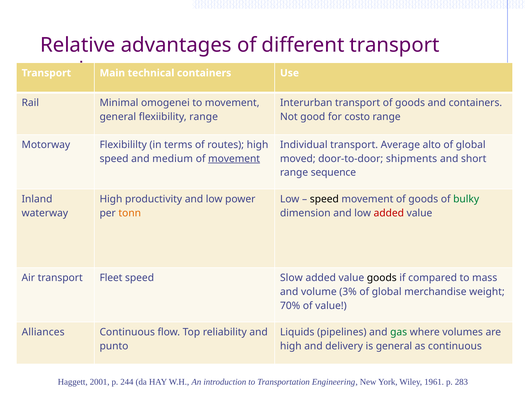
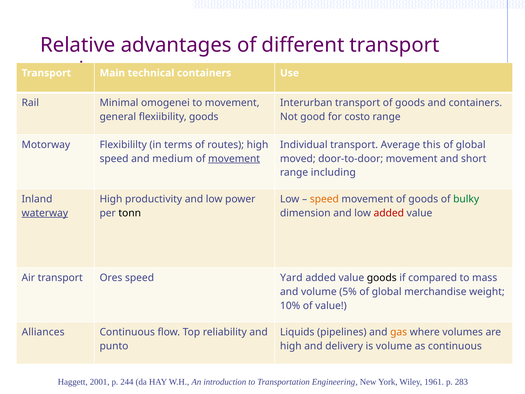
flexiibility range: range -> goods
alto: alto -> this
door-to-door shipments: shipments -> movement
sequence: sequence -> including
speed at (324, 199) colour: black -> orange
waterway underline: none -> present
tonn colour: orange -> black
Fleet: Fleet -> Ores
Slow: Slow -> Yard
3%: 3% -> 5%
70%: 70% -> 10%
gas colour: green -> orange
is general: general -> volume
